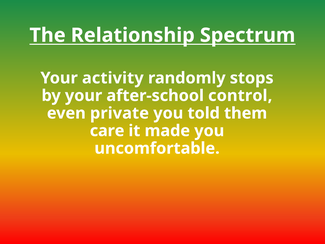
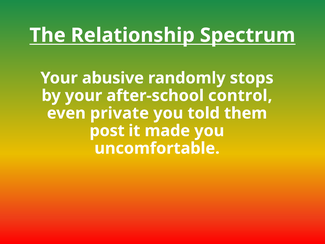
activity: activity -> abusive
care: care -> post
